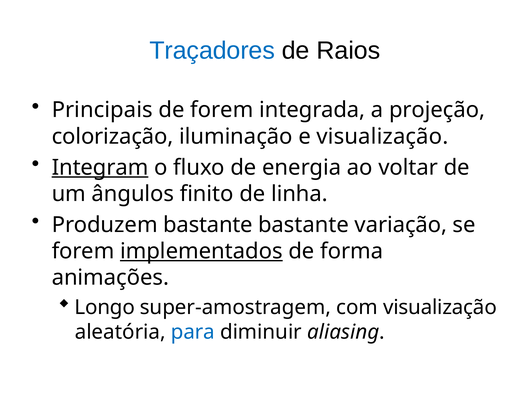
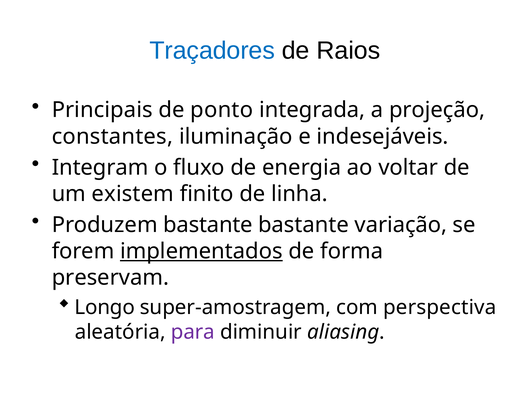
de forem: forem -> ponto
colorização: colorização -> constantes
e visualização: visualização -> indesejáveis
Integram underline: present -> none
ângulos: ângulos -> existem
animações: animações -> preservam
com visualização: visualização -> perspectiva
para colour: blue -> purple
